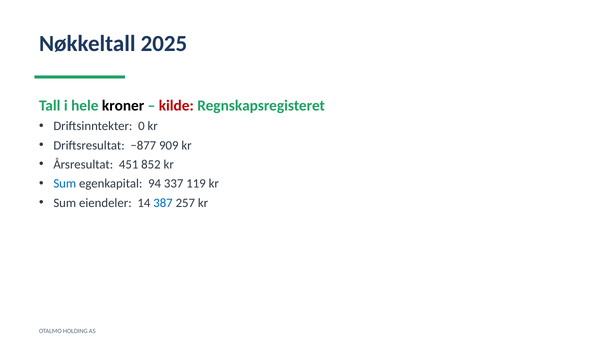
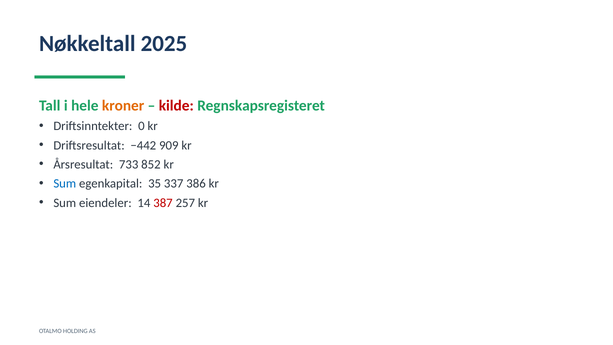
kroner colour: black -> orange
−877: −877 -> −442
451: 451 -> 733
94: 94 -> 35
119: 119 -> 386
387 colour: blue -> red
